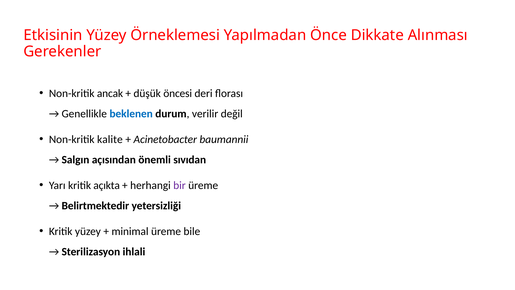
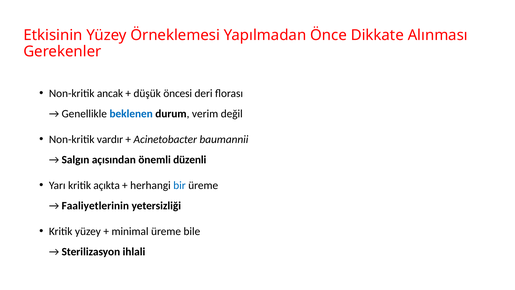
verilir: verilir -> verim
kalite: kalite -> vardır
sıvıdan: sıvıdan -> düzenli
bir colour: purple -> blue
Belirtmektedir: Belirtmektedir -> Faaliyetlerinin
